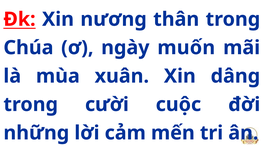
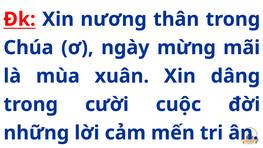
muốn: muốn -> mừng
